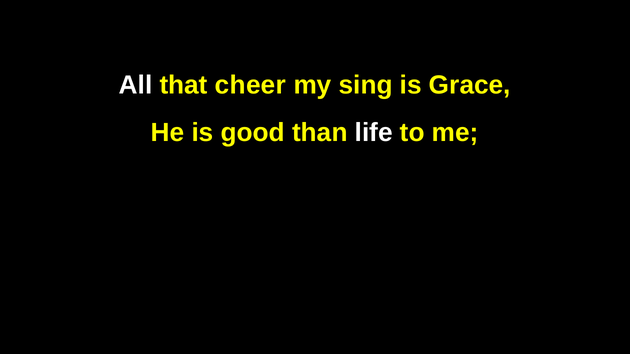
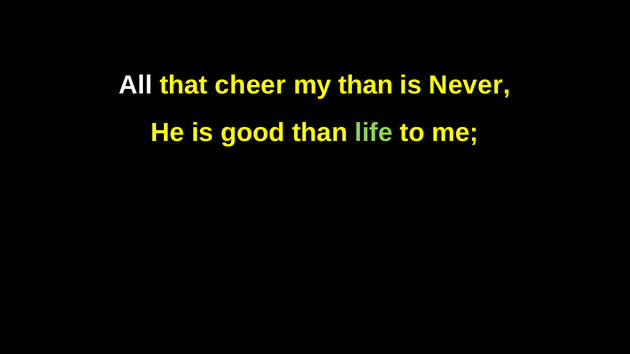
my sing: sing -> than
Grace: Grace -> Never
life colour: white -> light green
